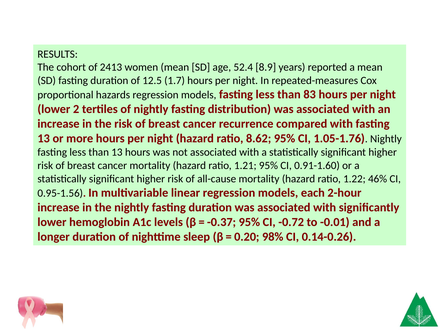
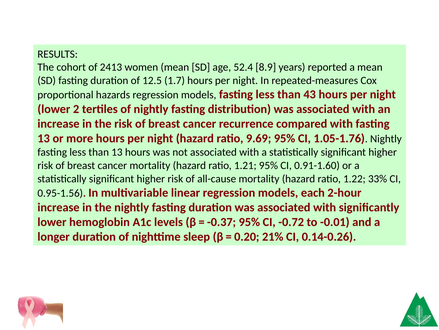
83: 83 -> 43
8.62: 8.62 -> 9.69
46%: 46% -> 33%
98%: 98% -> 21%
